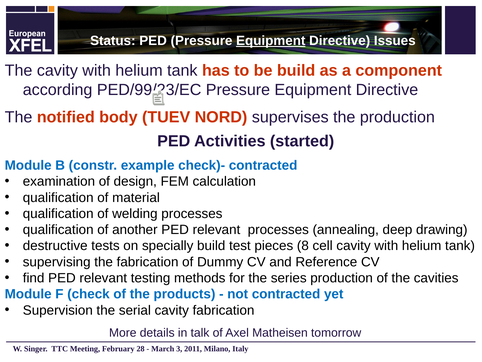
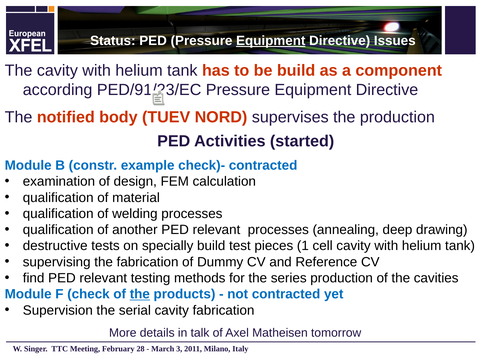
PED/99/23/EC: PED/99/23/EC -> PED/91/23/EC
8: 8 -> 1
the at (140, 294) underline: none -> present
